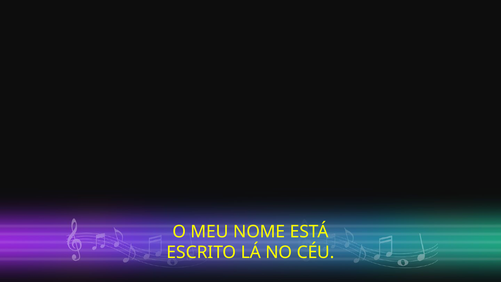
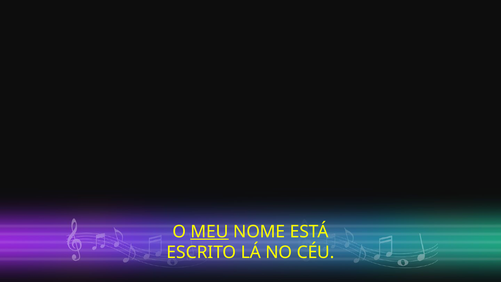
MEU underline: none -> present
